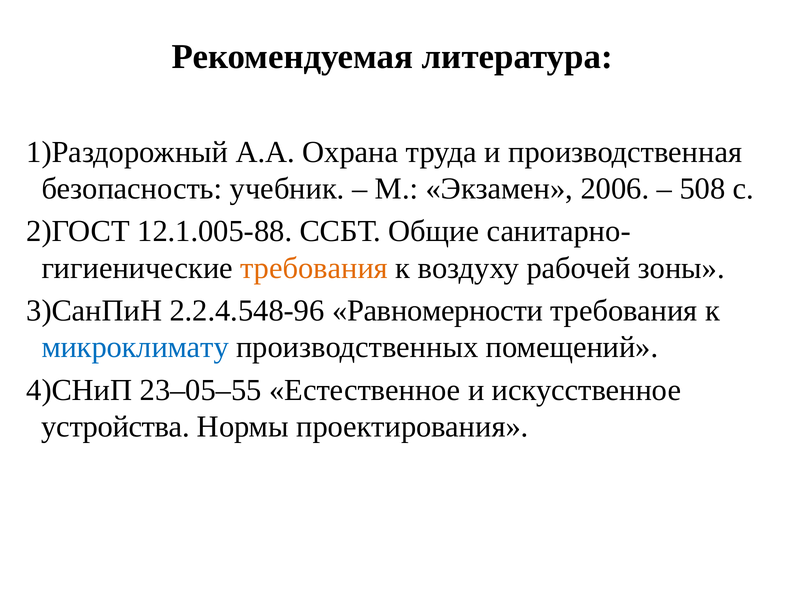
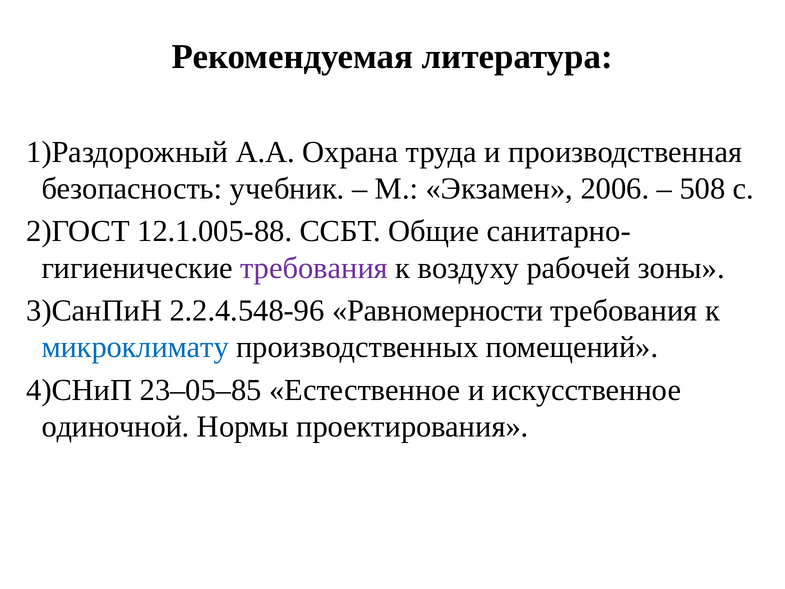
требования at (314, 268) colour: orange -> purple
23–05–55: 23–05–55 -> 23–05–85
устройства: устройства -> одиночной
